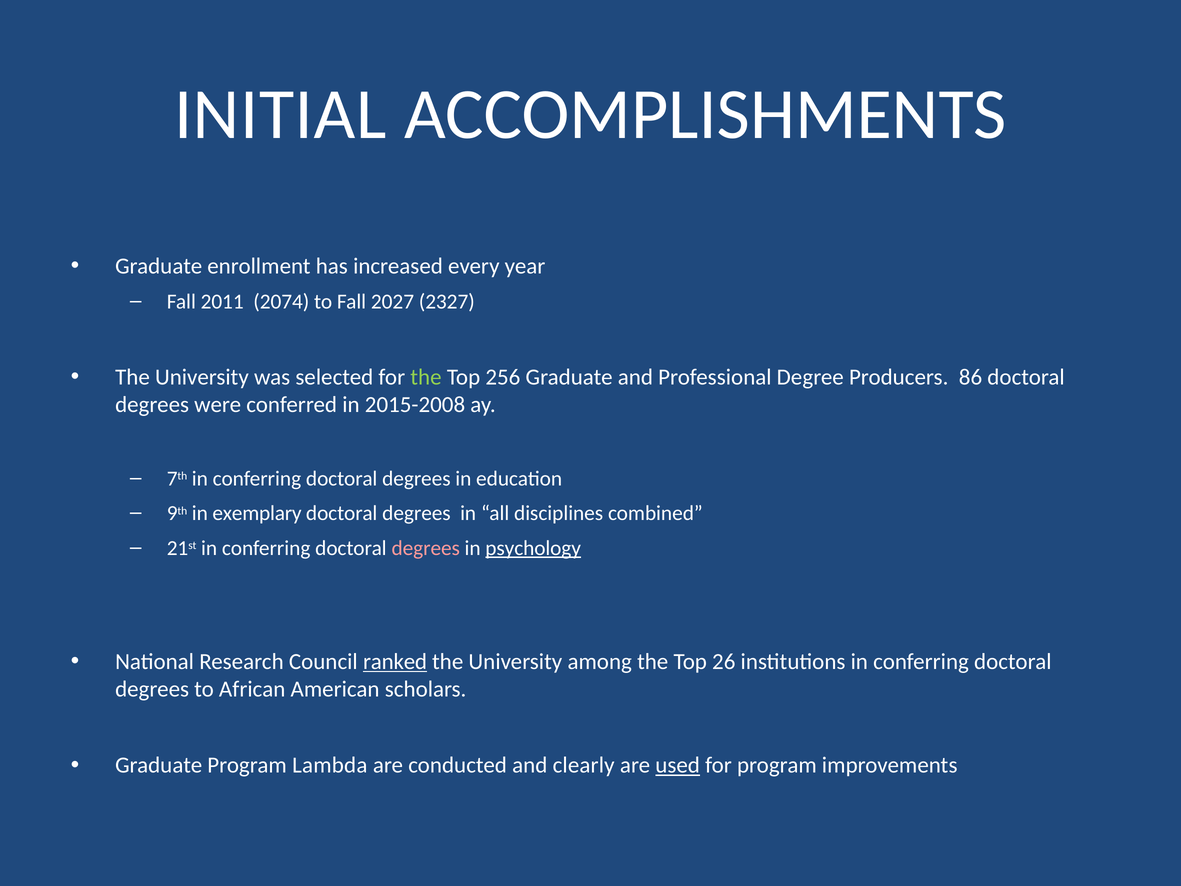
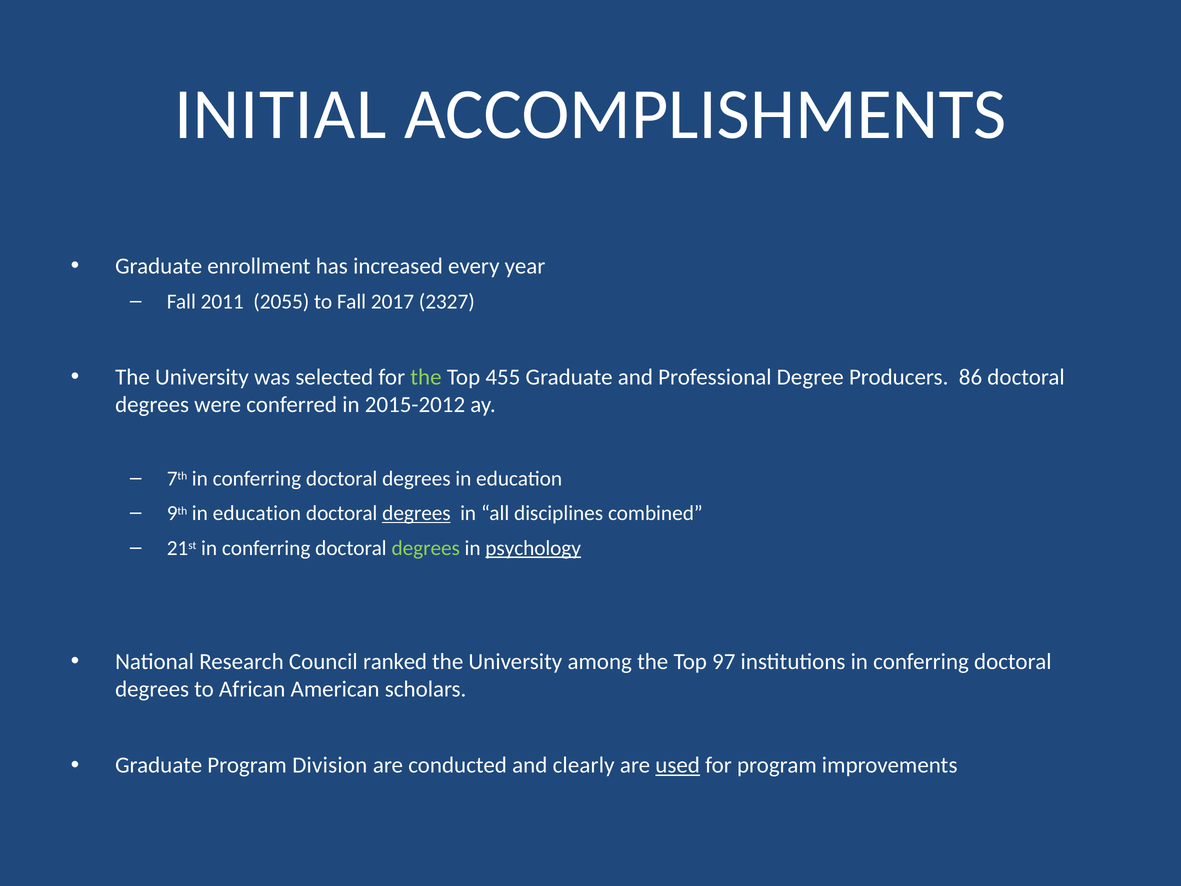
2074: 2074 -> 2055
2027: 2027 -> 2017
256: 256 -> 455
2015-2008: 2015-2008 -> 2015-2012
9th in exemplary: exemplary -> education
degrees at (416, 513) underline: none -> present
degrees at (426, 548) colour: pink -> light green
ranked underline: present -> none
26: 26 -> 97
Lambda: Lambda -> Division
